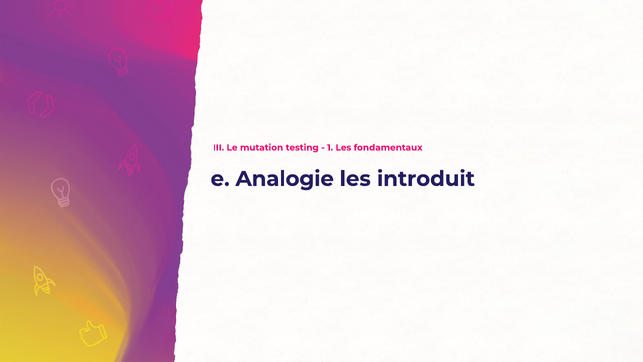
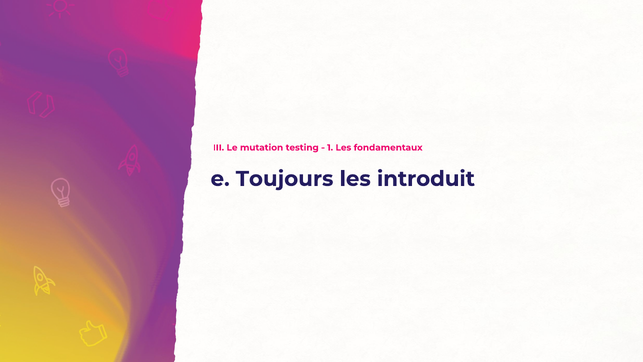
Analogie: Analogie -> Toujours
